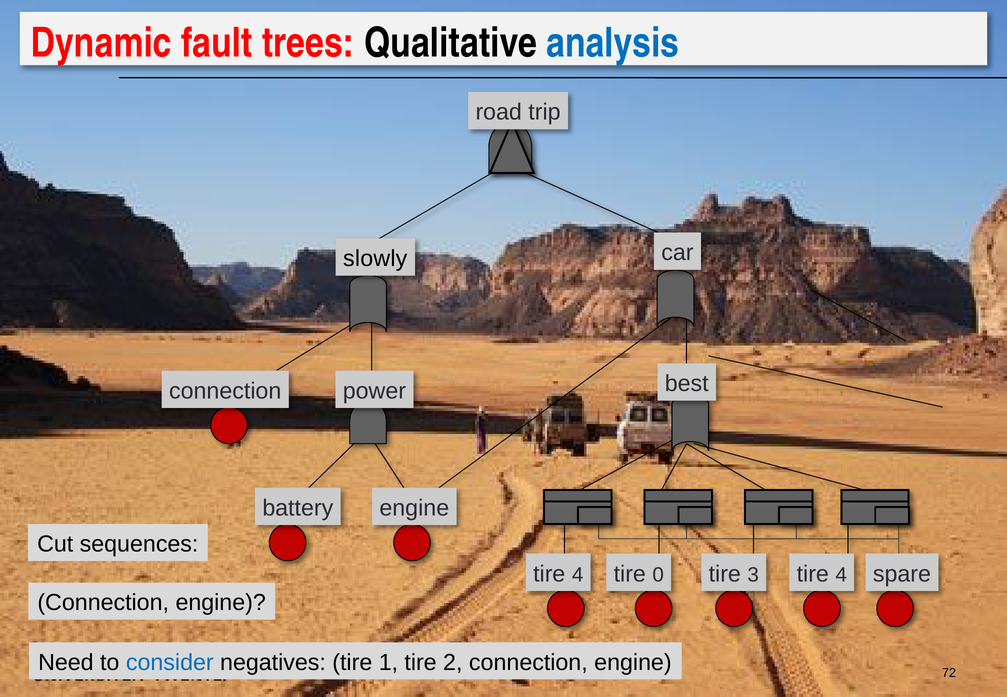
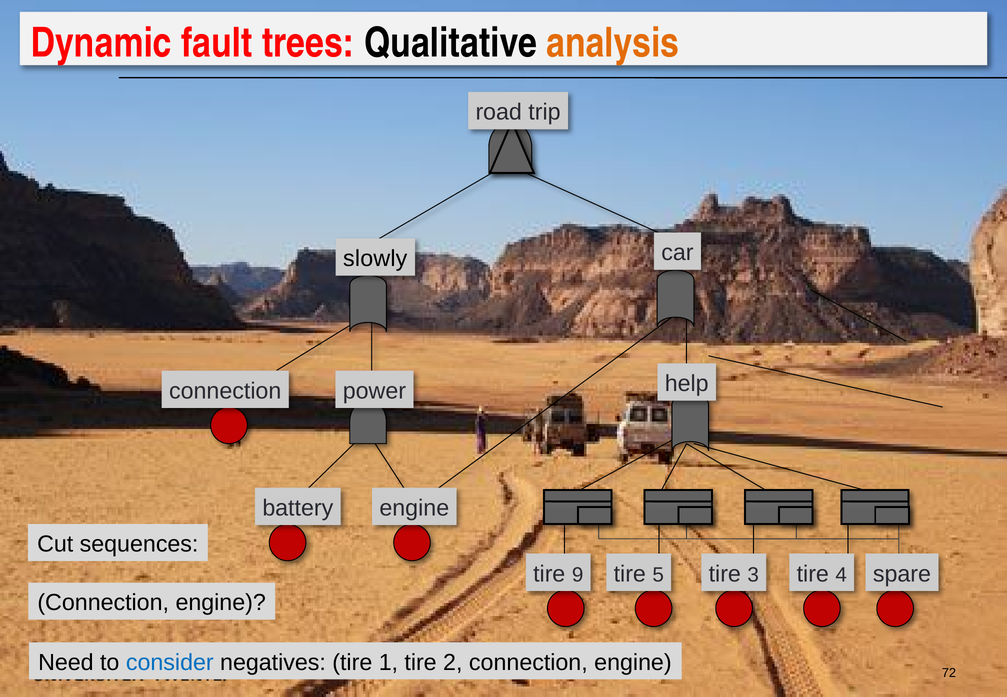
analysis colour: blue -> orange
best: best -> help
4 at (578, 575): 4 -> 9
0: 0 -> 5
